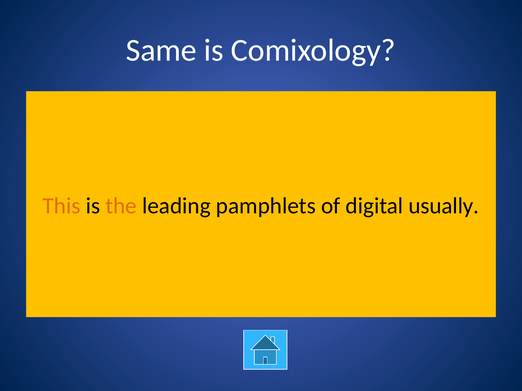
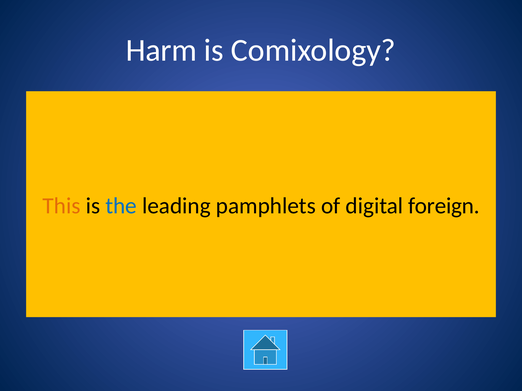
Same: Same -> Harm
the colour: orange -> blue
usually: usually -> foreign
